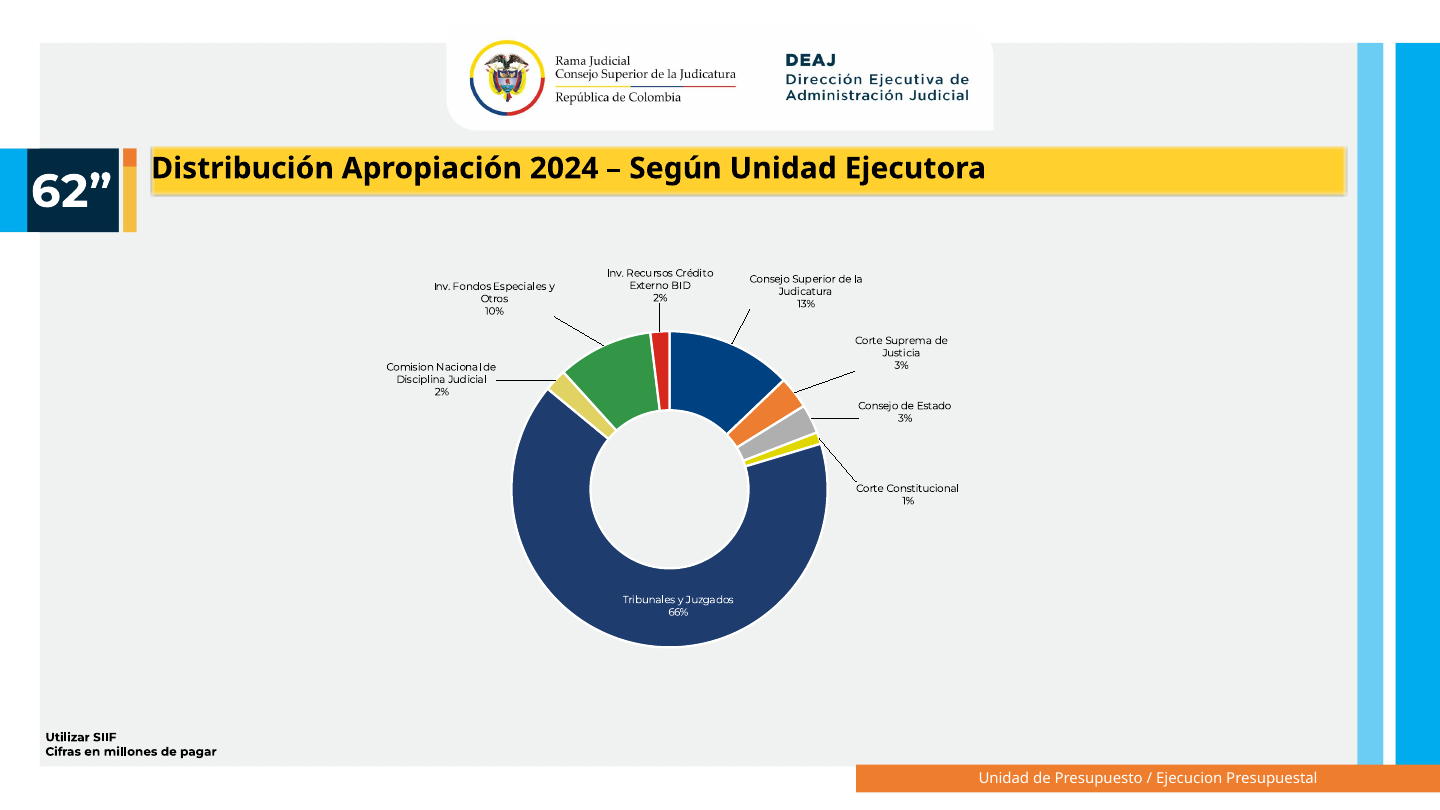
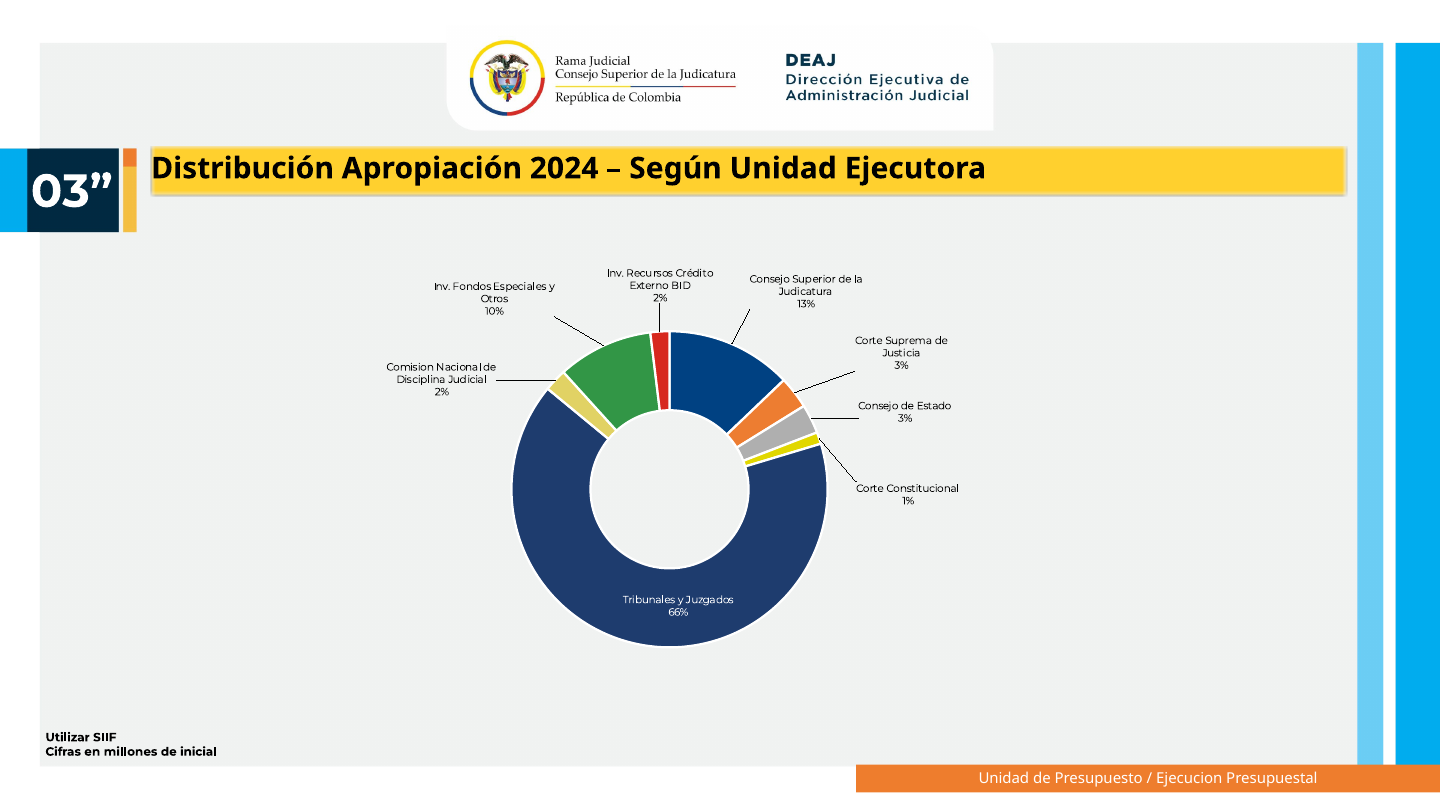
62: 62 -> 03
pagar: pagar -> inicial
